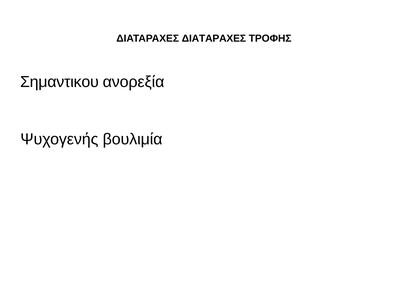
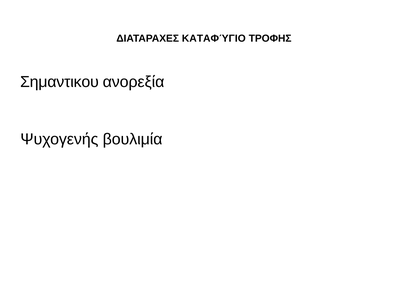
ΔΙΑΤΑΡΑΧΕΣ ΔΙΑΤΑΡΑΧΕΣ: ΔΙΑΤΑΡΑΧΕΣ -> ΚΑΤΑΦΎΓΙΟ
